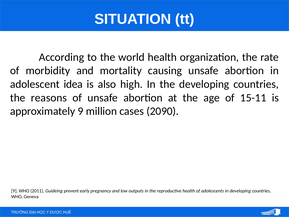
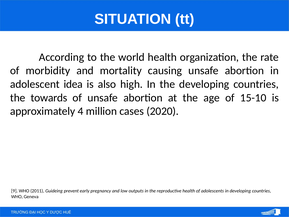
reasons: reasons -> towards
15-11: 15-11 -> 15-10
approximately 9: 9 -> 4
2090: 2090 -> 2020
